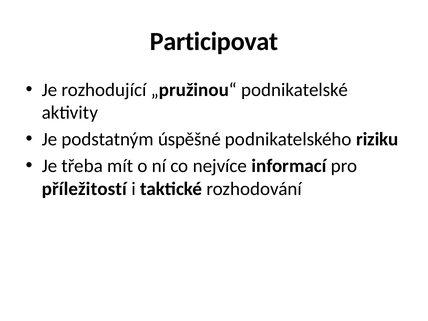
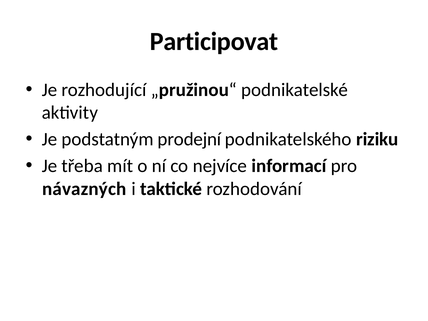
úspěšné: úspěšné -> prodejní
příležitostí: příležitostí -> návazných
